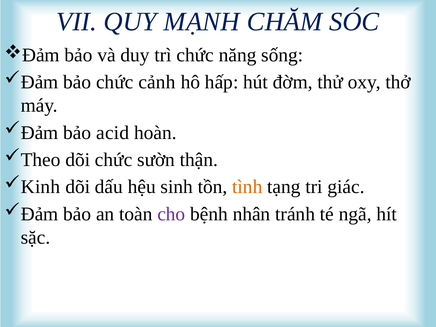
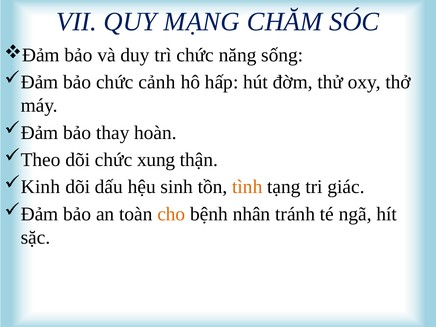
MẠNH: MẠNH -> MẠNG
acid: acid -> thay
sườn: sườn -> xung
cho colour: purple -> orange
